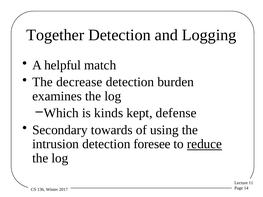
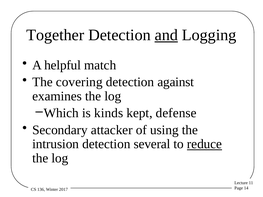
and underline: none -> present
decrease: decrease -> covering
burden: burden -> against
towards: towards -> attacker
foresee: foresee -> several
